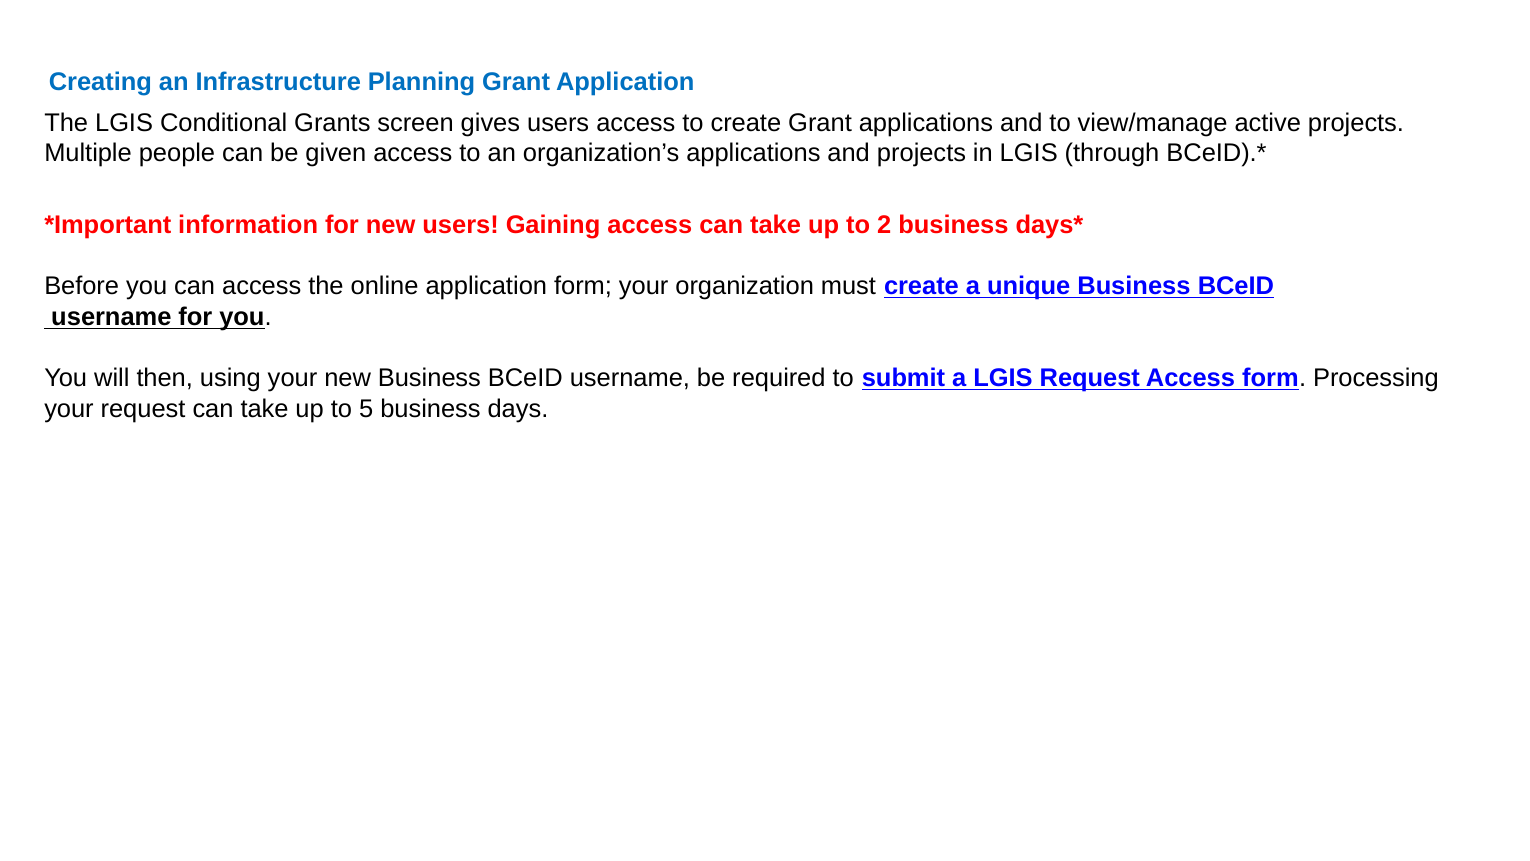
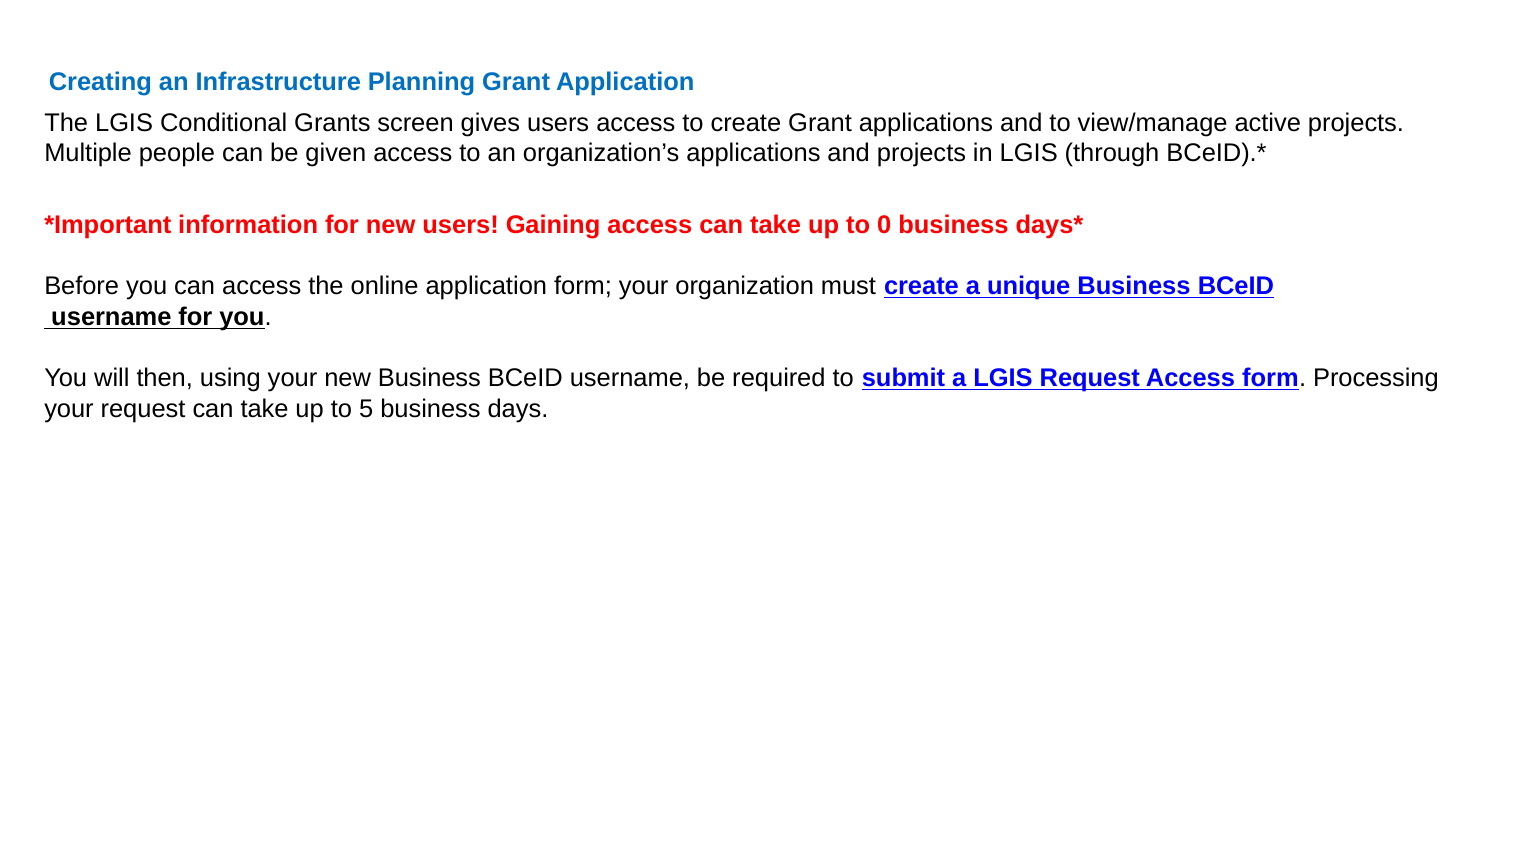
2: 2 -> 0
